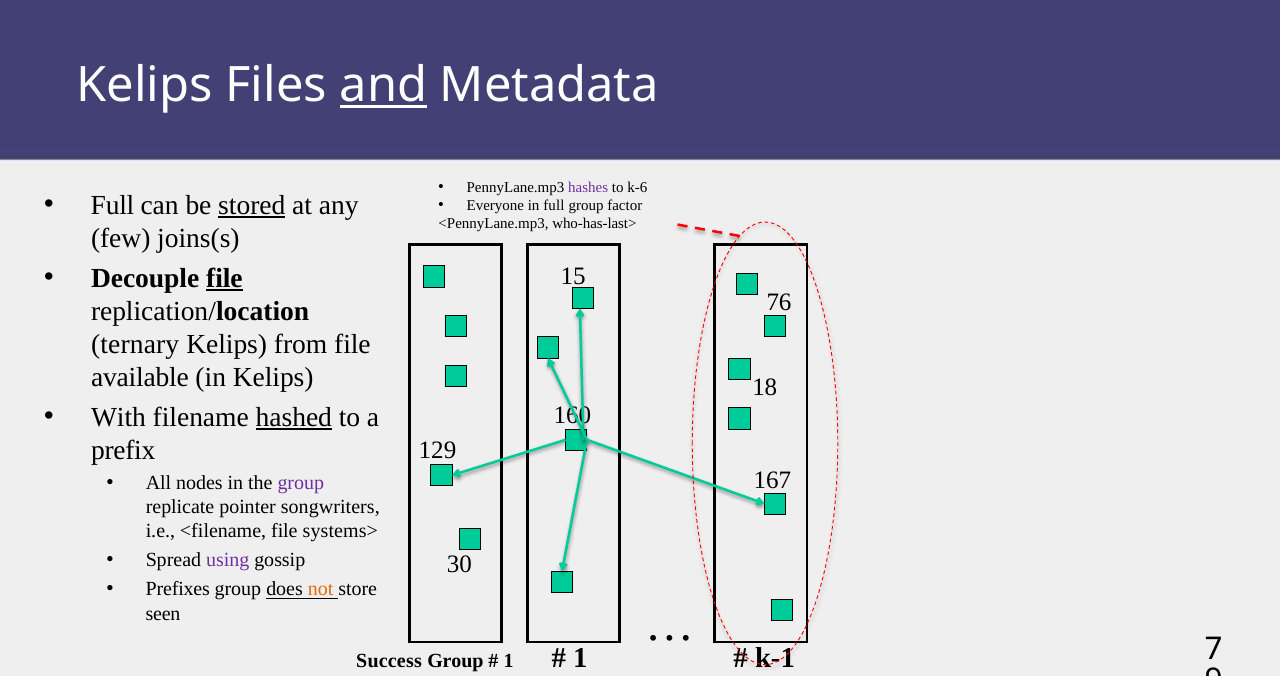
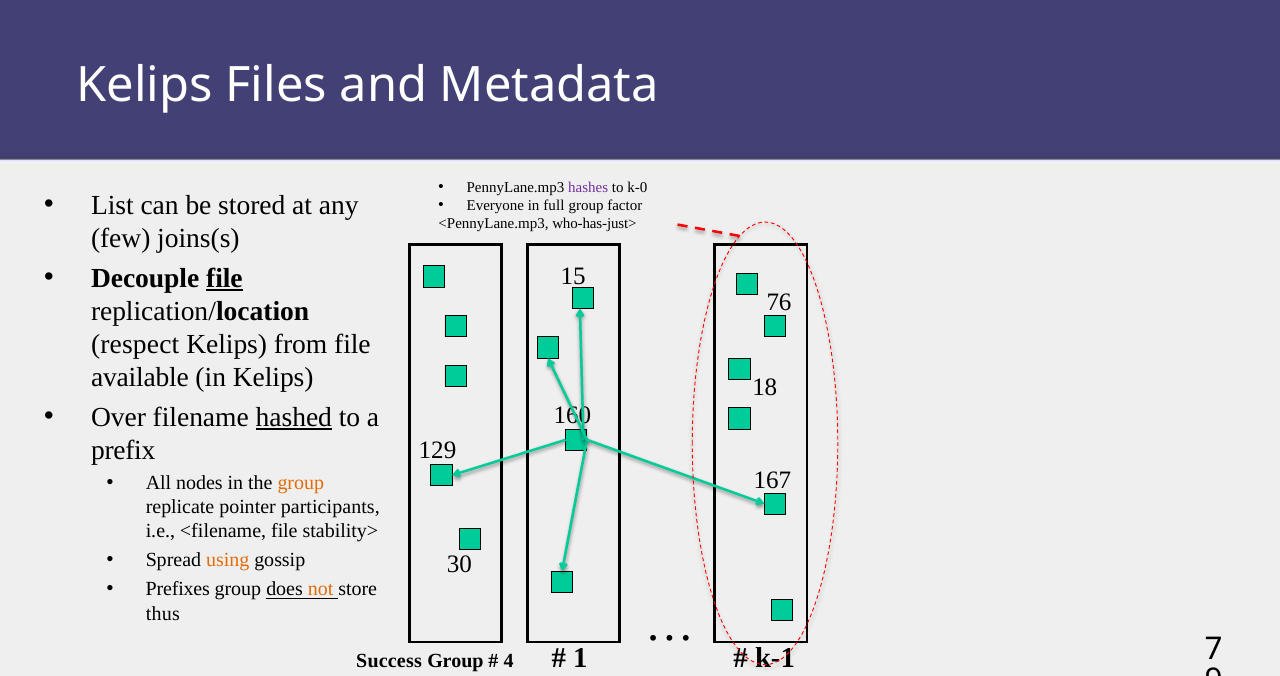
and underline: present -> none
k-6: k-6 -> k-0
Full at (112, 205): Full -> List
stored underline: present -> none
who-has-last>: who-has-last> -> who-has-just>
ternary: ternary -> respect
With: With -> Over
group at (301, 483) colour: purple -> orange
songwriters: songwriters -> participants
systems>: systems> -> stability>
using colour: purple -> orange
seen: seen -> thus
1 at (509, 661): 1 -> 4
